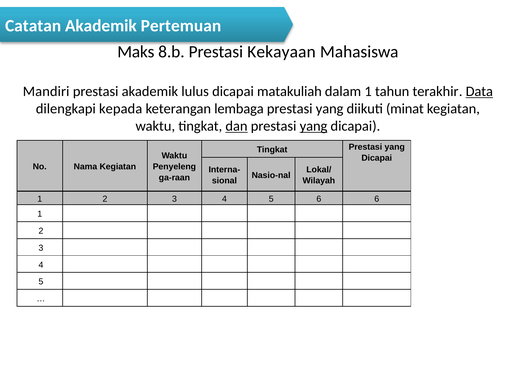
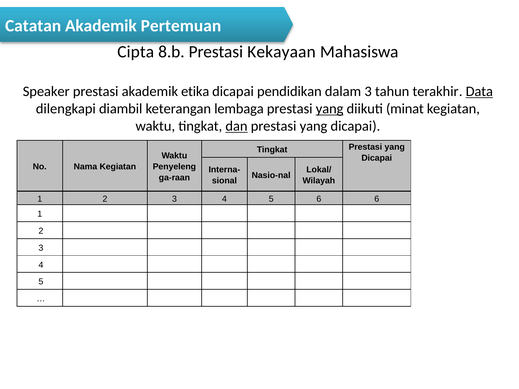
Maks: Maks -> Cipta
Mandiri: Mandiri -> Speaker
lulus: lulus -> etika
matakuliah: matakuliah -> pendidikan
dalam 1: 1 -> 3
kepada: kepada -> diambil
yang at (330, 109) underline: none -> present
yang at (314, 126) underline: present -> none
